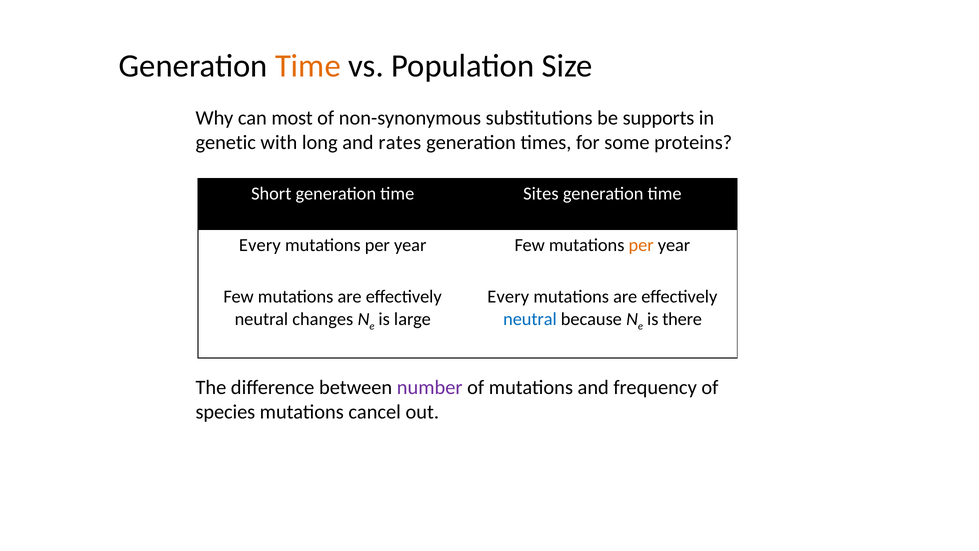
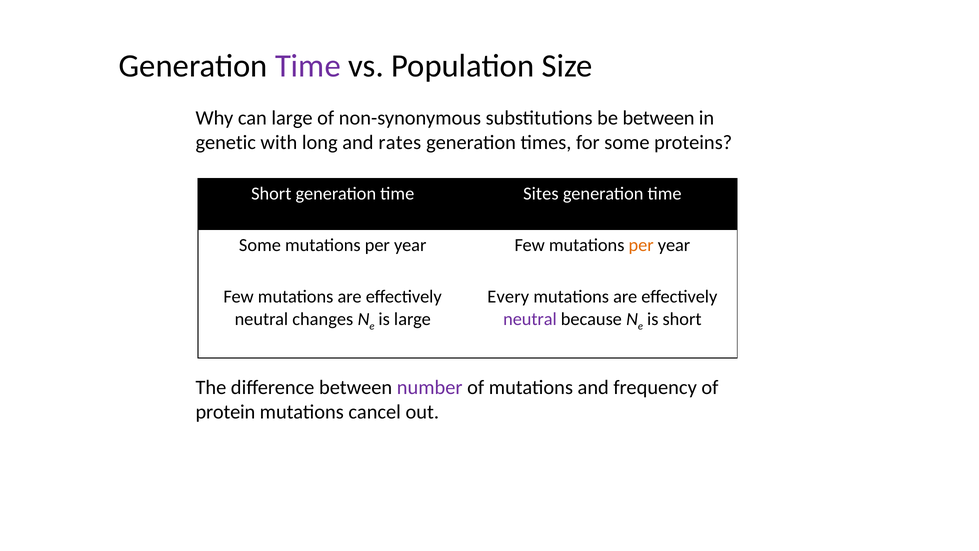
Time at (308, 66) colour: orange -> purple
can most: most -> large
be supports: supports -> between
Every at (260, 245): Every -> Some
neutral at (530, 319) colour: blue -> purple
is there: there -> short
species: species -> protein
